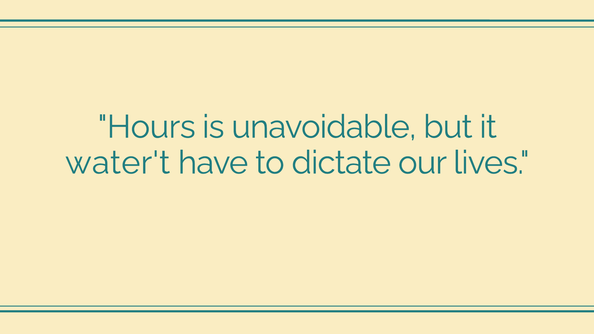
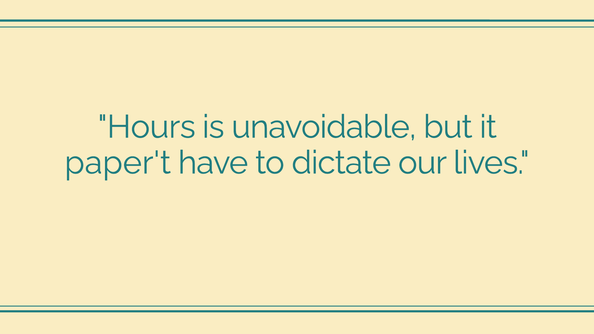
water't: water't -> paper't
